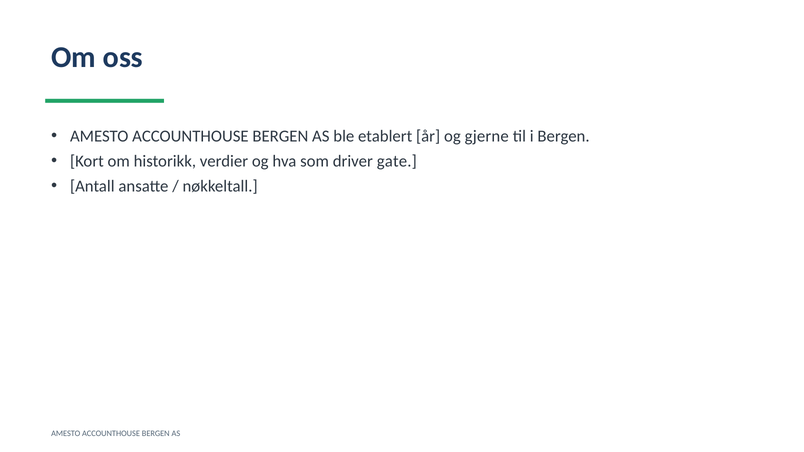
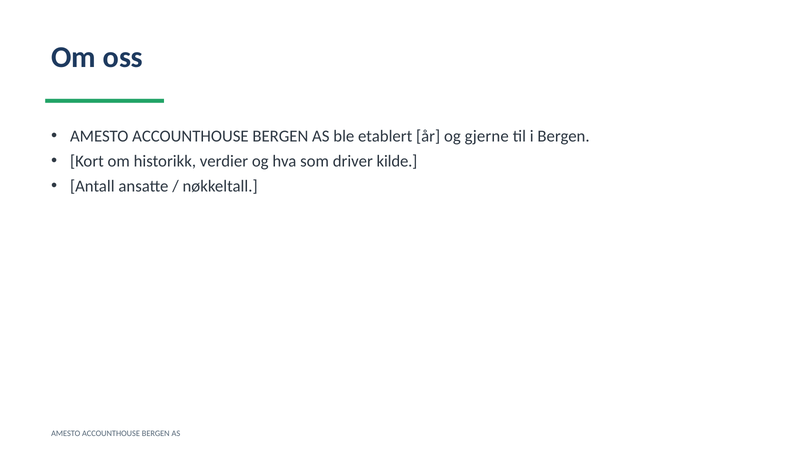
gate: gate -> kilde
